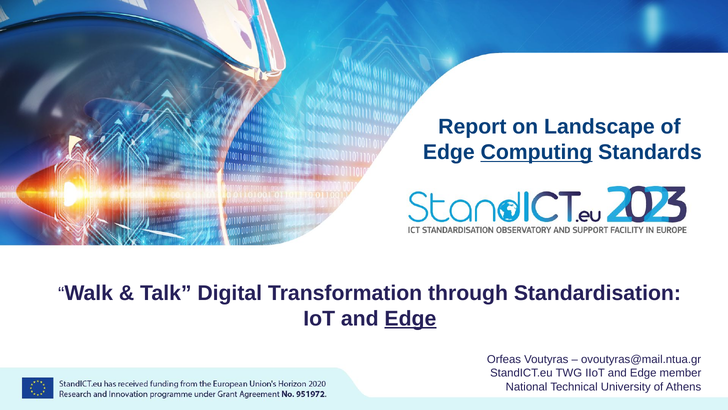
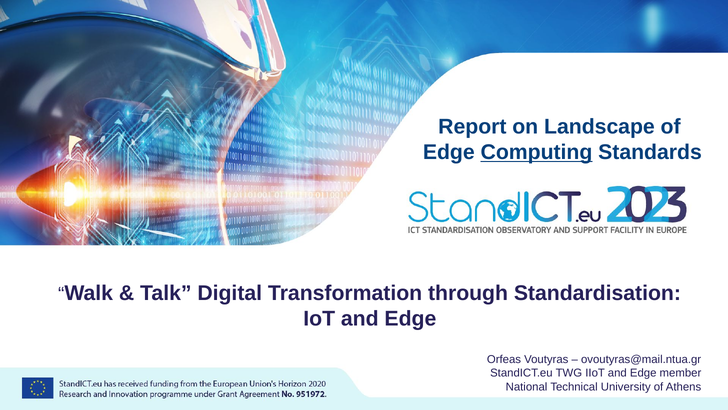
Edge at (410, 318) underline: present -> none
